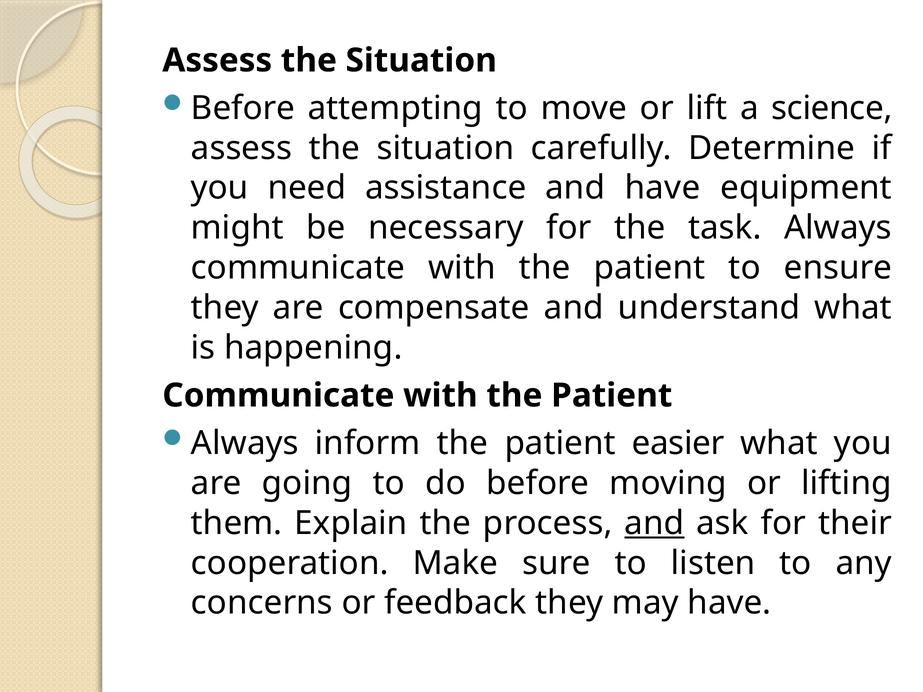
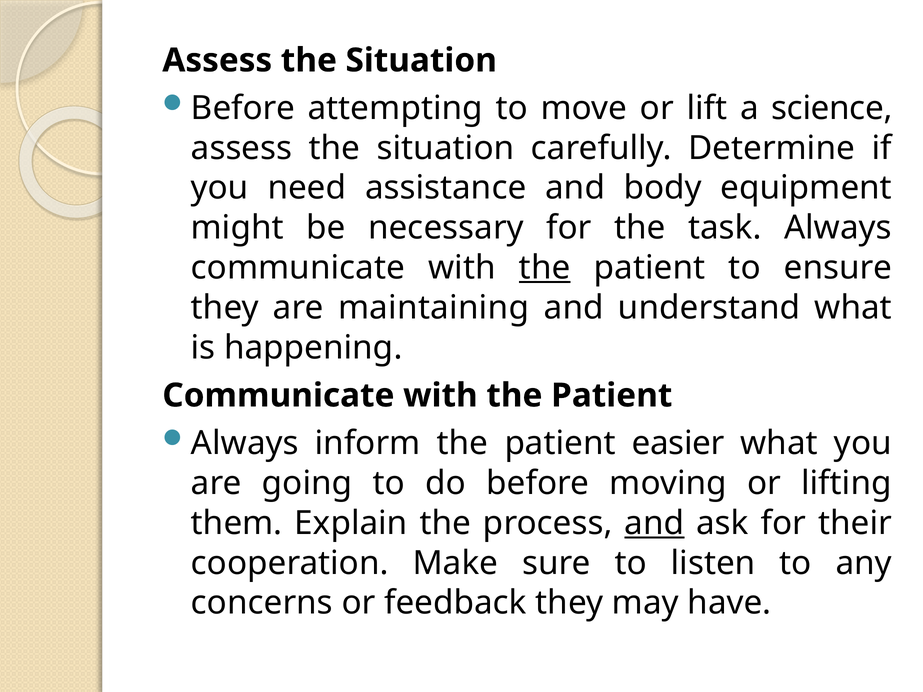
and have: have -> body
the at (545, 268) underline: none -> present
compensate: compensate -> maintaining
